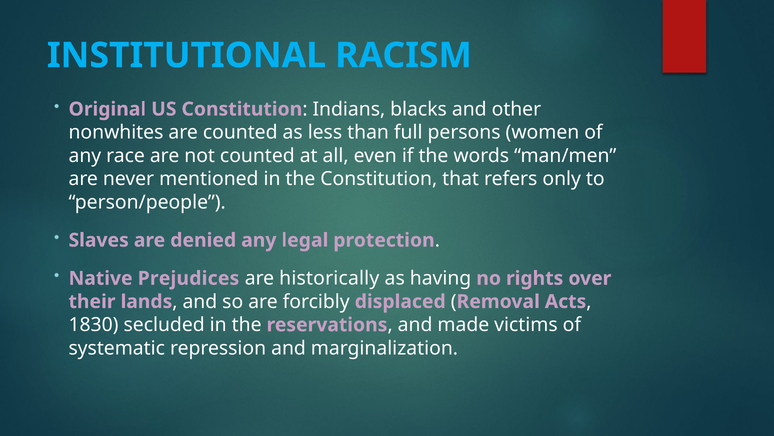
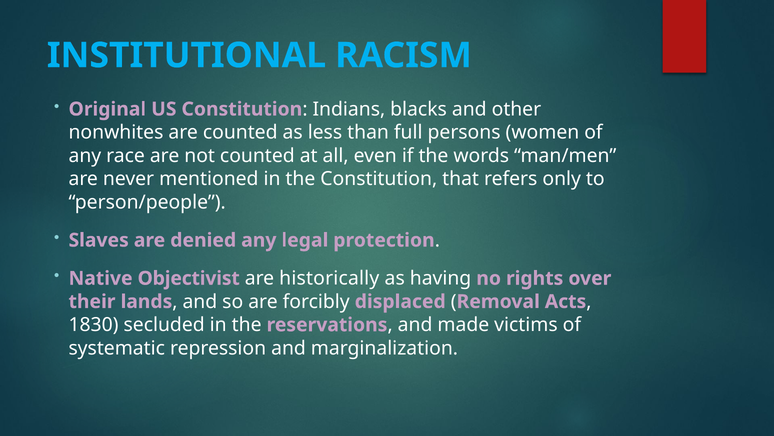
Prejudices: Prejudices -> Objectivist
